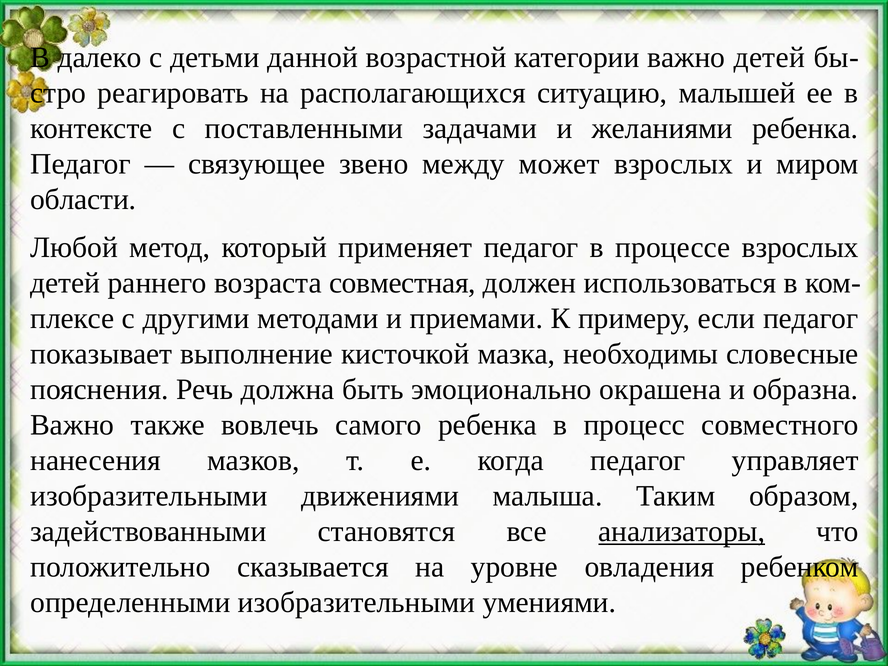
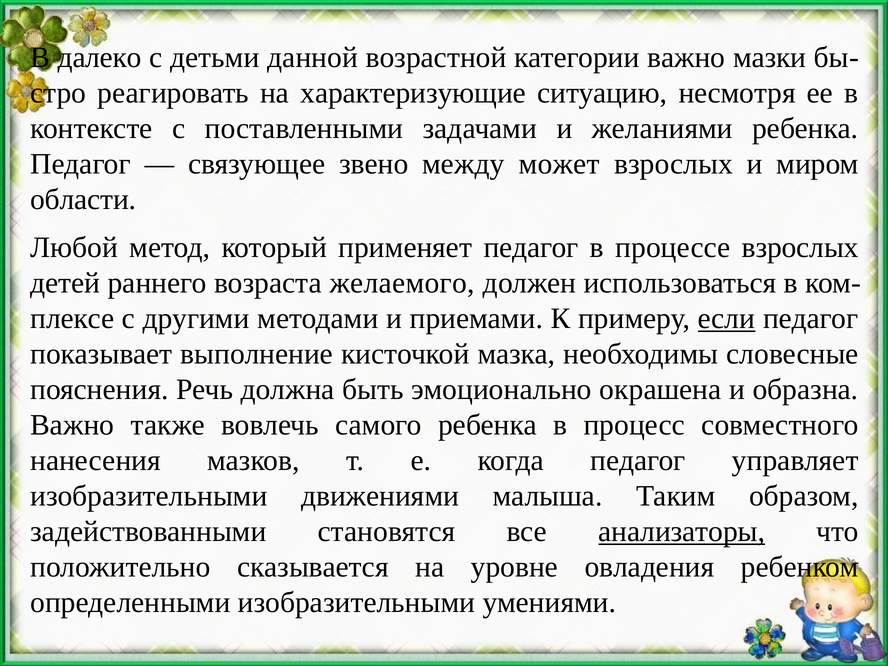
важно детей: детей -> мазки
располагающихся: располагающихся -> характеризующие
малышей: малышей -> несмотря
совместная: совместная -> желаемого
если underline: none -> present
